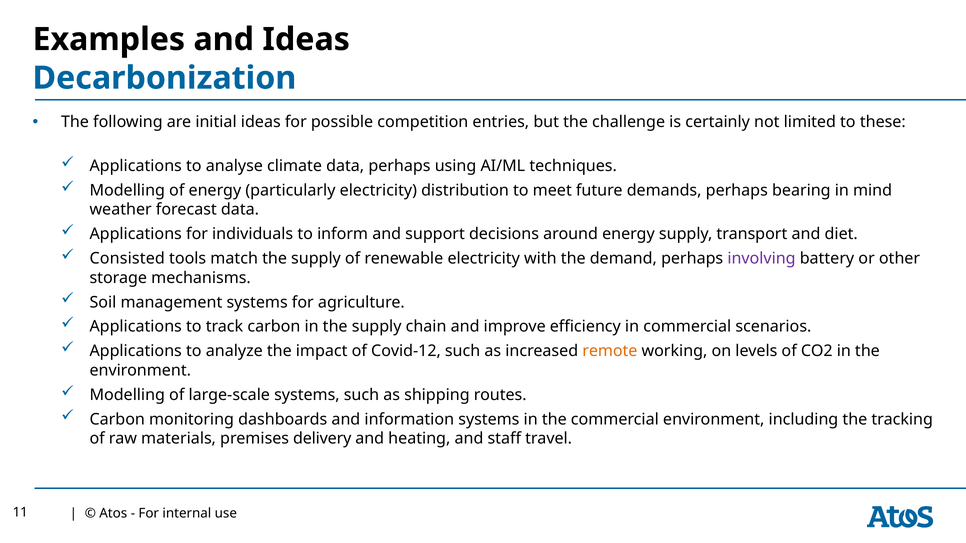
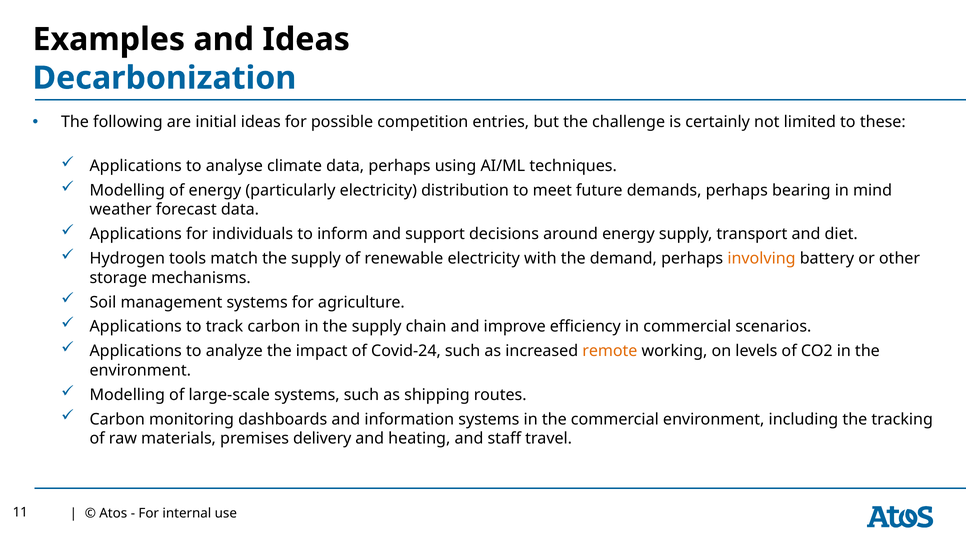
Consisted: Consisted -> Hydrogen
involving colour: purple -> orange
Covid-12: Covid-12 -> Covid-24
